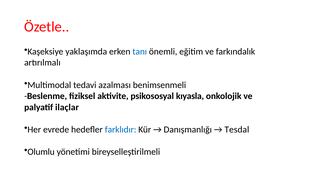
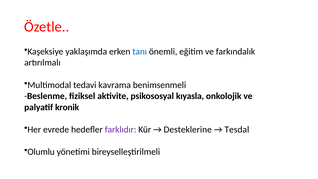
azalması: azalması -> kavrama
ilaçlar: ilaçlar -> kronik
farklıdır colour: blue -> purple
Danışmanlığı: Danışmanlığı -> Desteklerine
